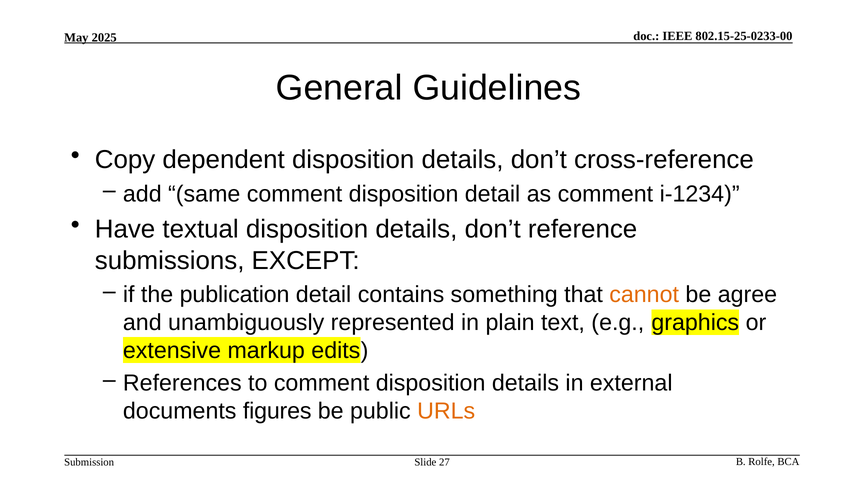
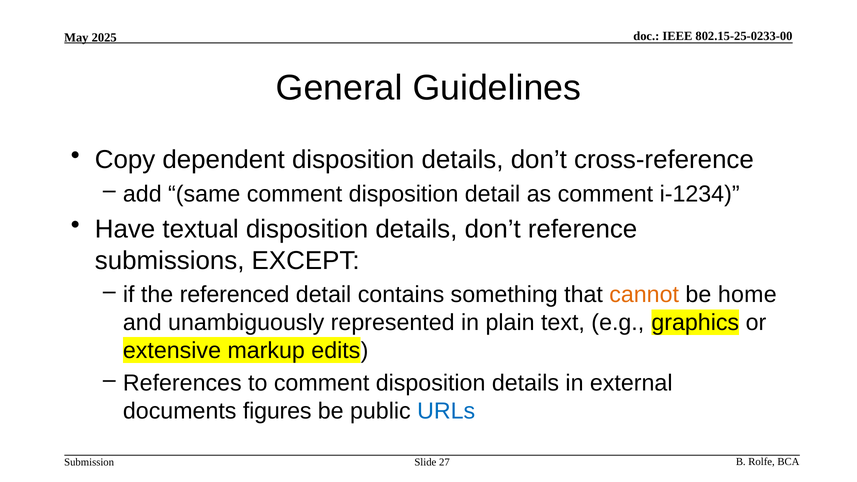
publication: publication -> referenced
agree: agree -> home
URLs colour: orange -> blue
